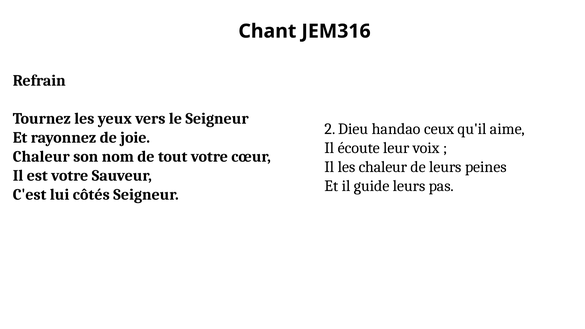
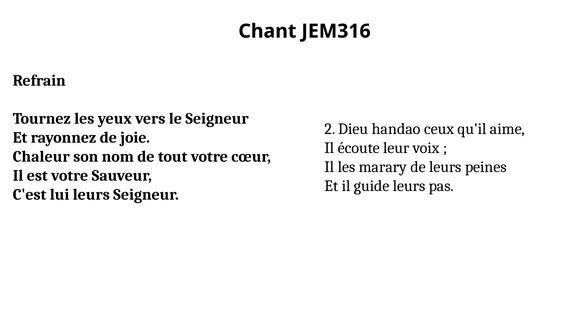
les chaleur: chaleur -> marary
lui côtés: côtés -> leurs
